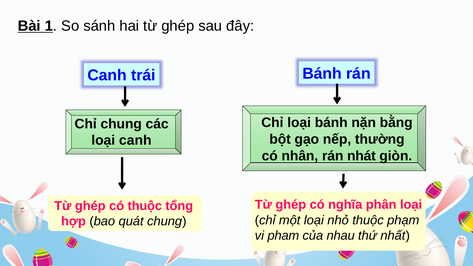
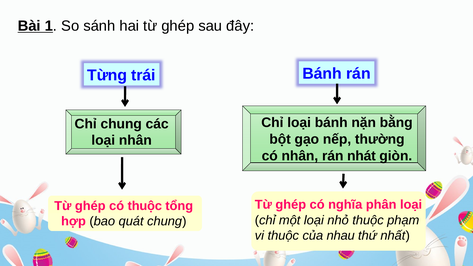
Canh at (107, 75): Canh -> Từng
loại canh: canh -> nhân
vi pham: pham -> thuộc
